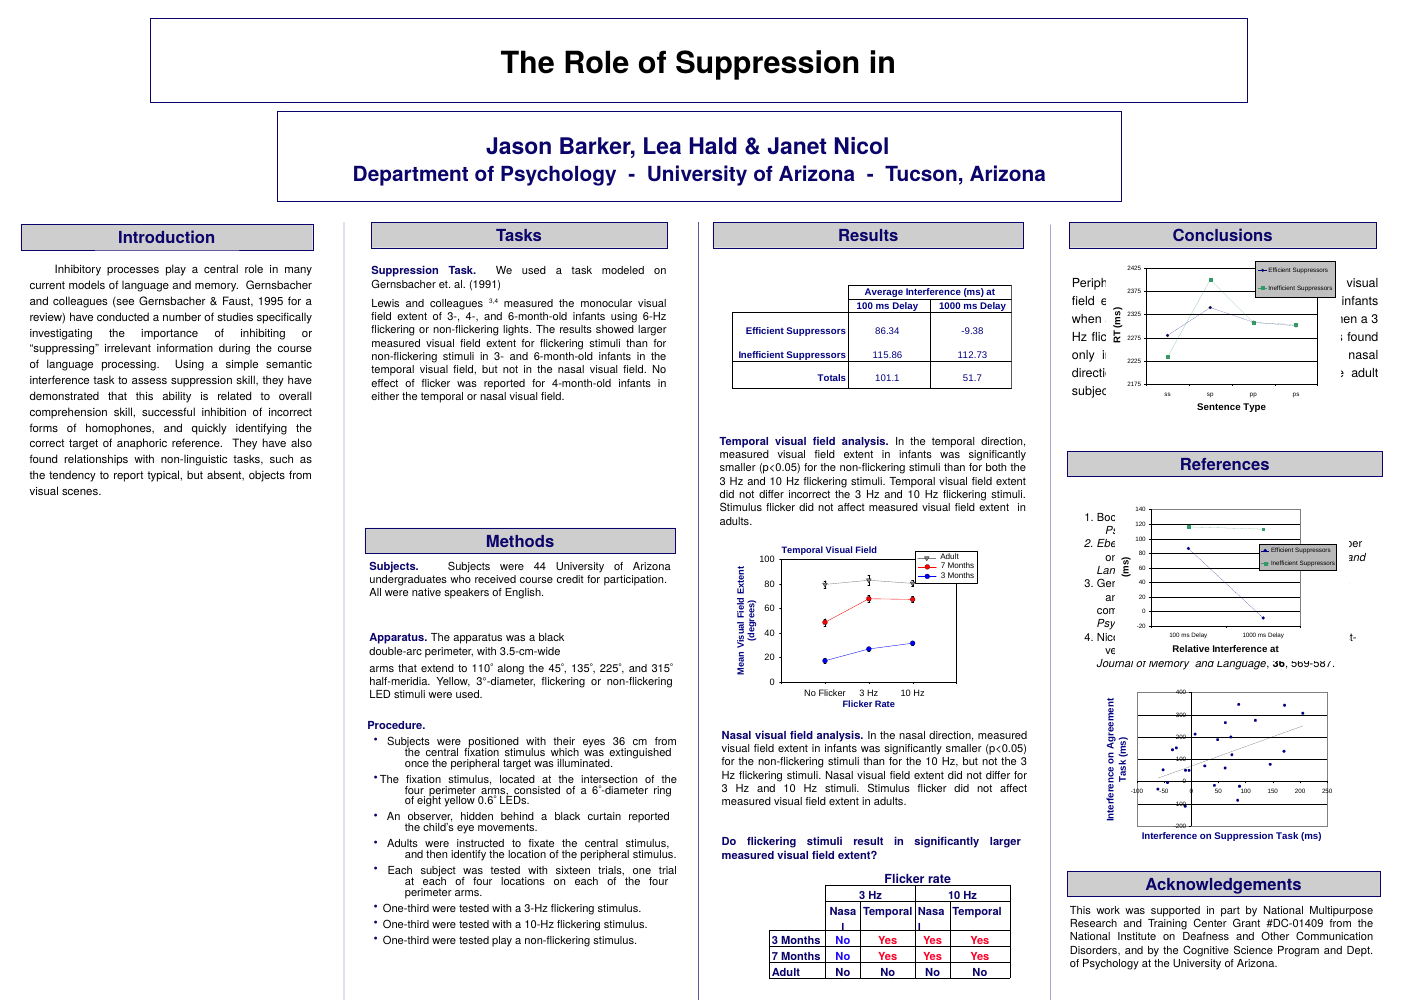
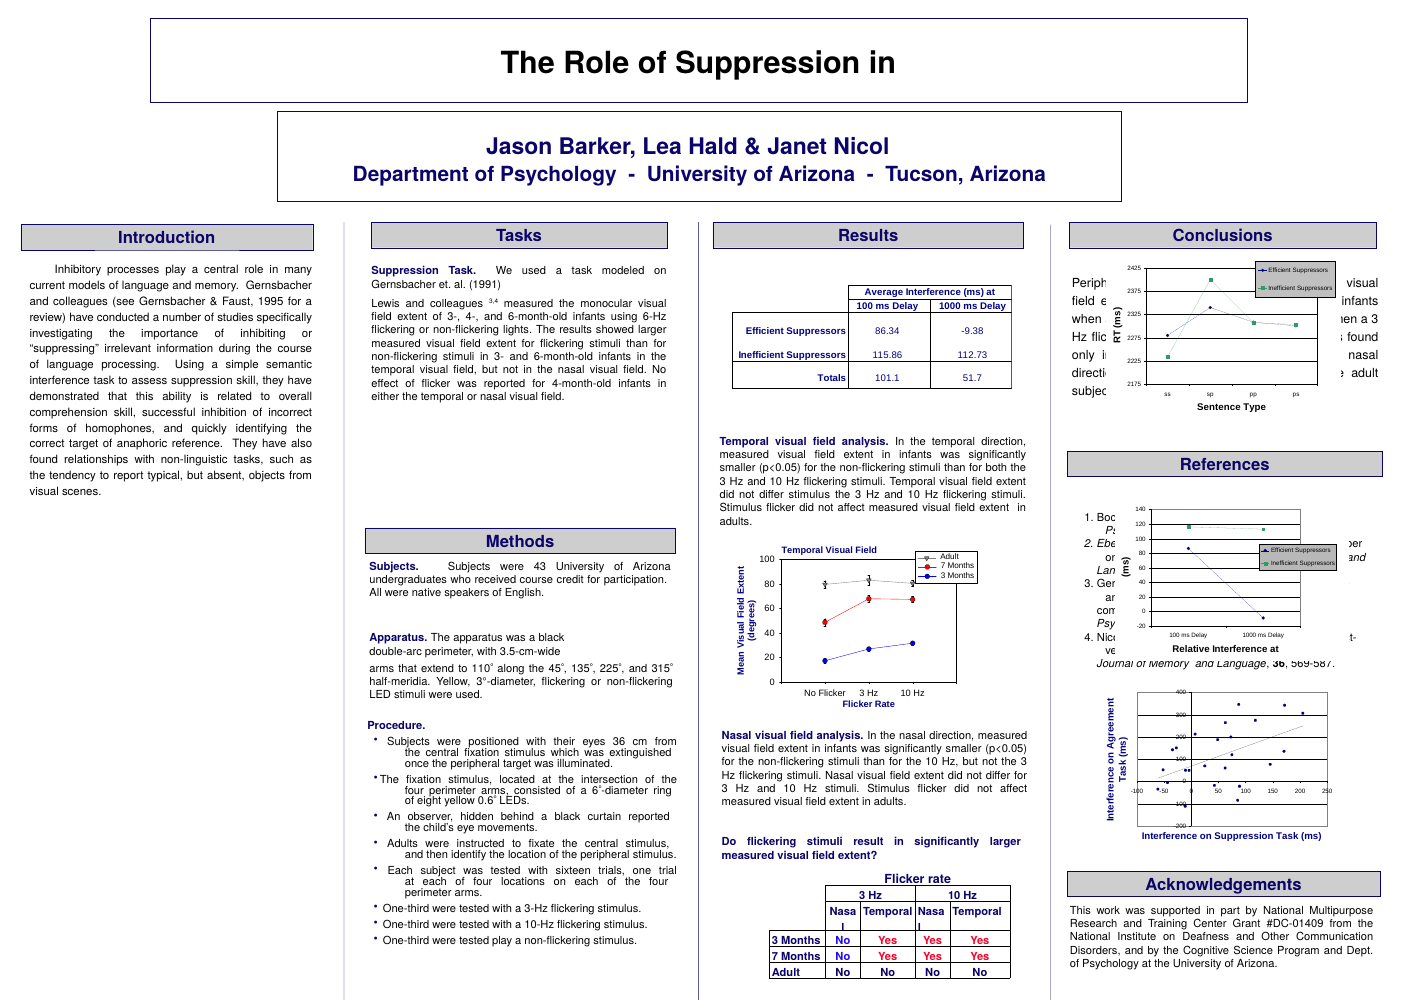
differ incorrect: incorrect -> stimulus
44: 44 -> 43
